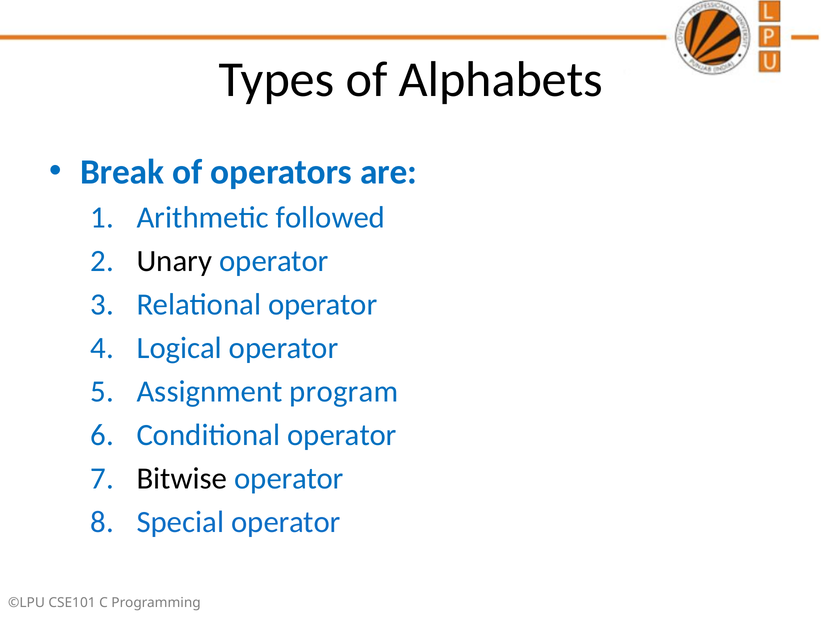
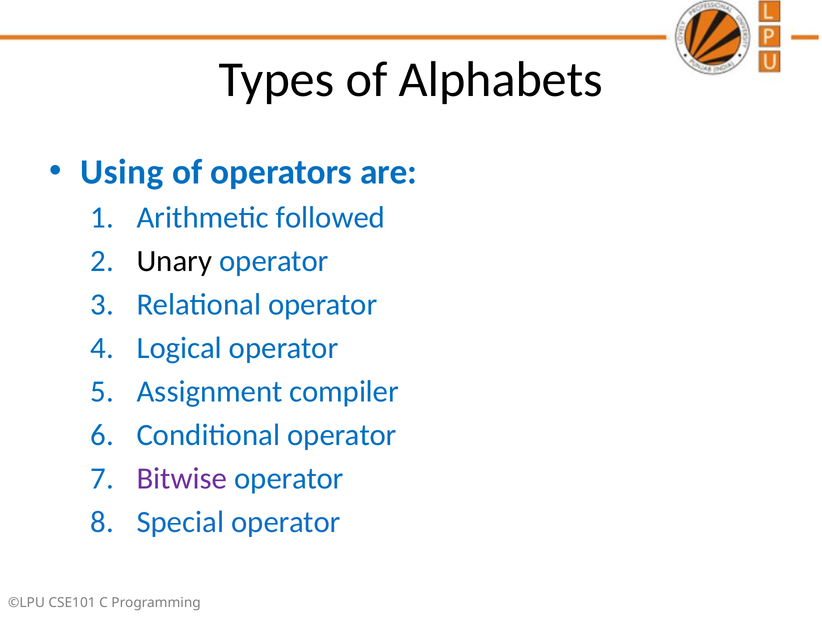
Break: Break -> Using
program: program -> compiler
Bitwise colour: black -> purple
